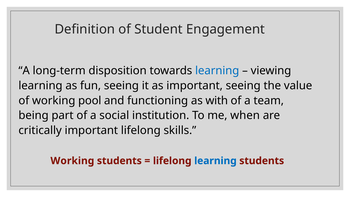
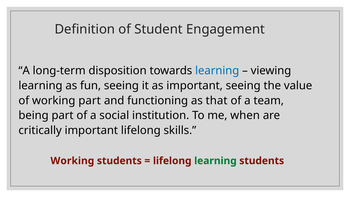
working pool: pool -> part
with: with -> that
learning at (215, 161) colour: blue -> green
